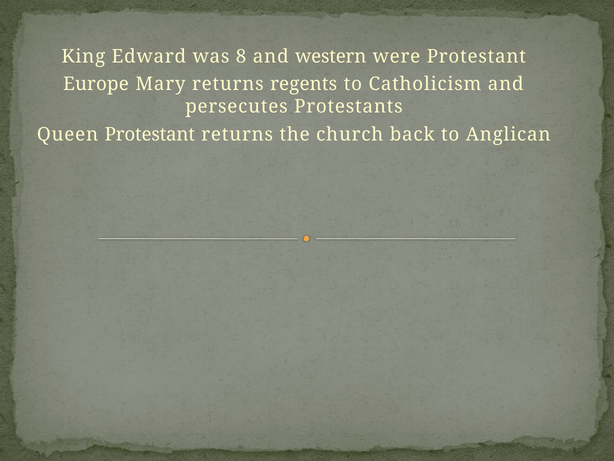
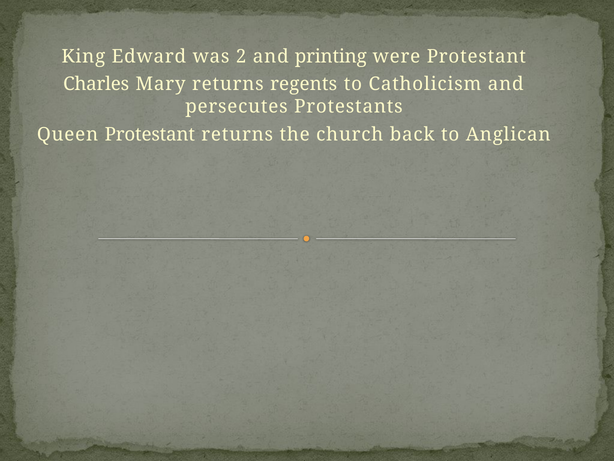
8: 8 -> 2
western: western -> printing
Europe: Europe -> Charles
